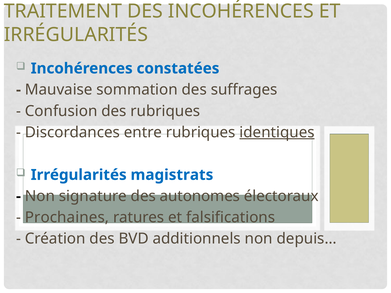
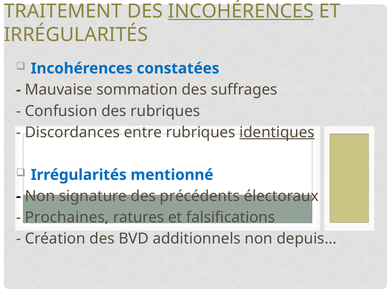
INCOHÉRENCES at (241, 11) underline: none -> present
magistrats: magistrats -> mentionné
autonomes: autonomes -> précédents
